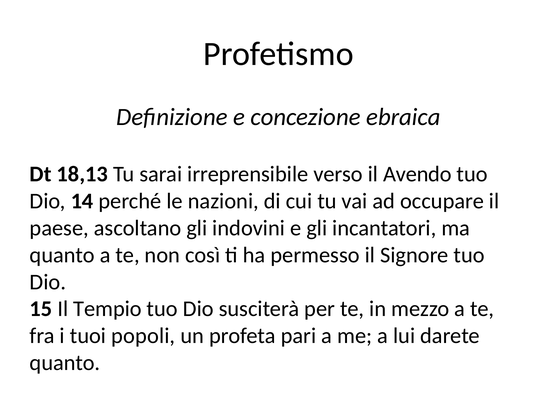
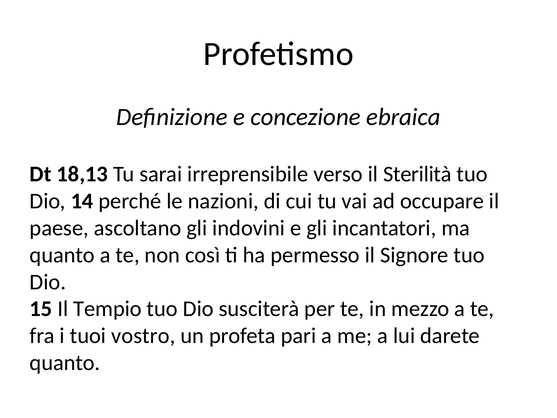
Avendo: Avendo -> Sterilità
popoli: popoli -> vostro
